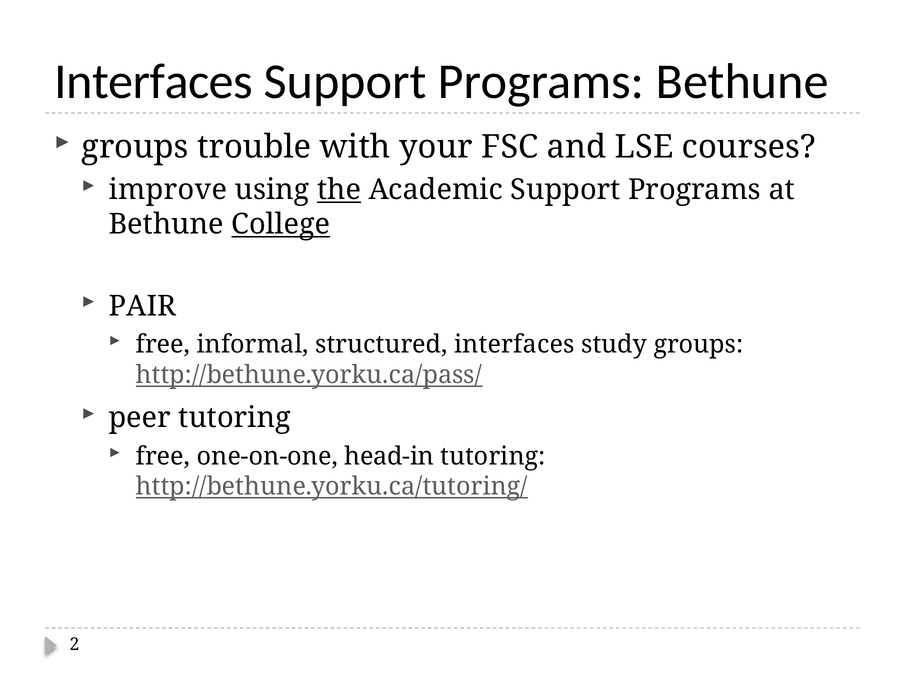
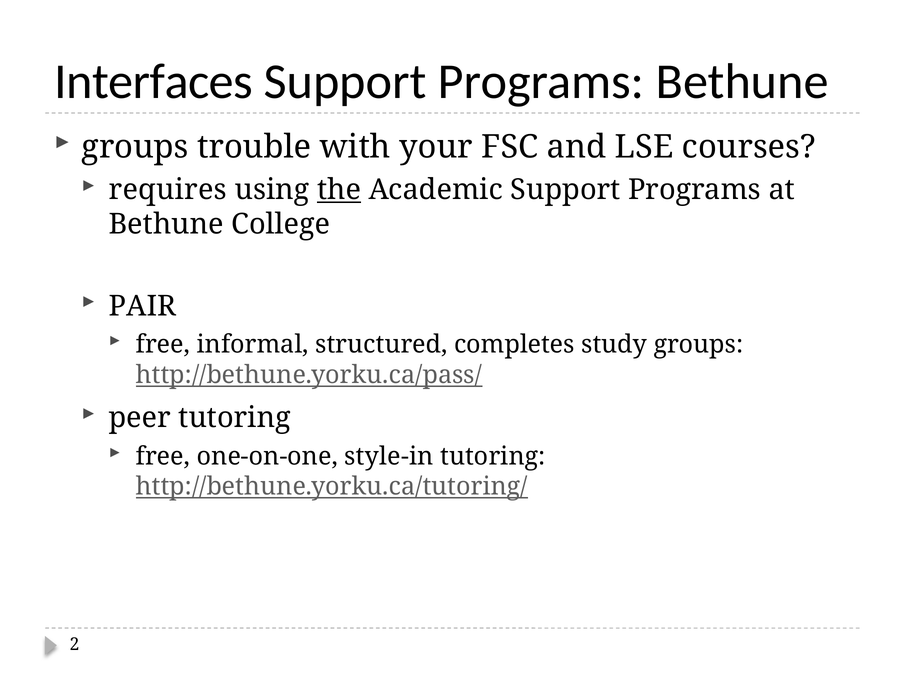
improve: improve -> requires
College underline: present -> none
structured interfaces: interfaces -> completes
head-in: head-in -> style-in
